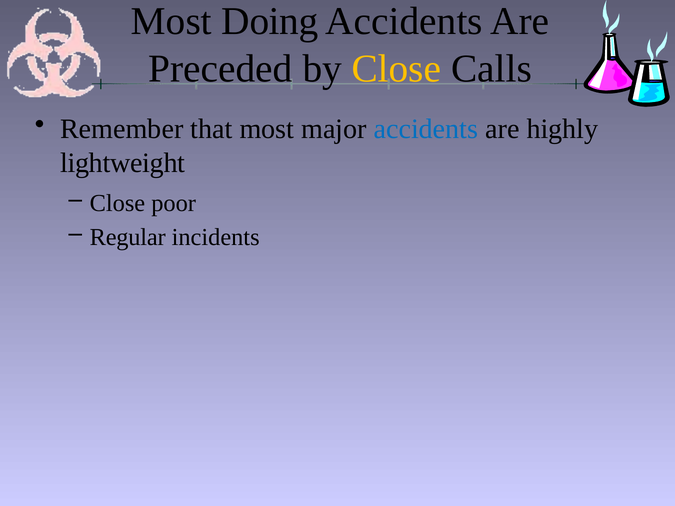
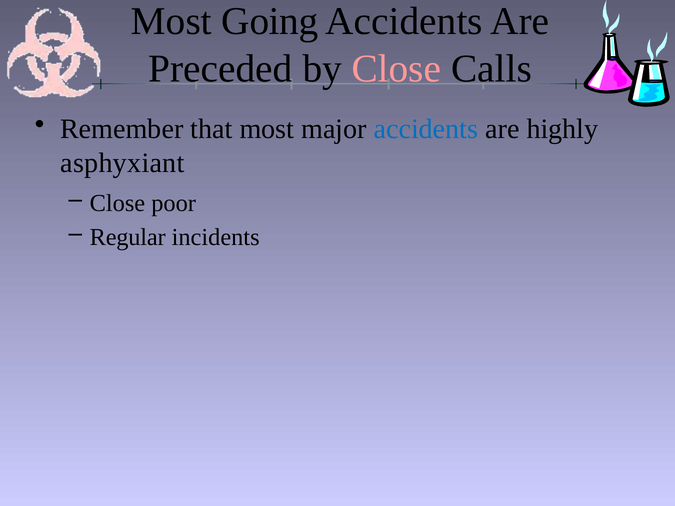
Doing: Doing -> Going
Close at (396, 69) colour: yellow -> pink
lightweight: lightweight -> asphyxiant
